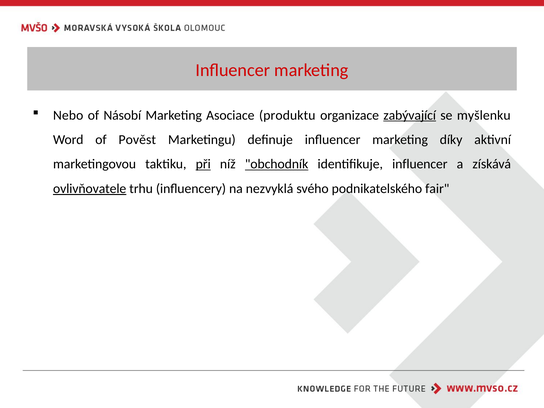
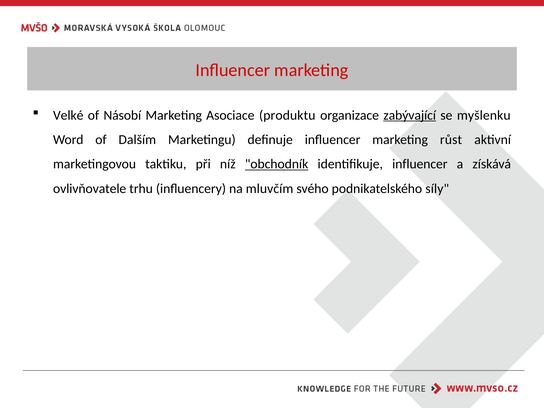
Nebo: Nebo -> Velké
Pověst: Pověst -> Dalším
díky: díky -> růst
při underline: present -> none
ovlivňovatele underline: present -> none
nezvyklá: nezvyklá -> mluvčím
fair: fair -> síly
